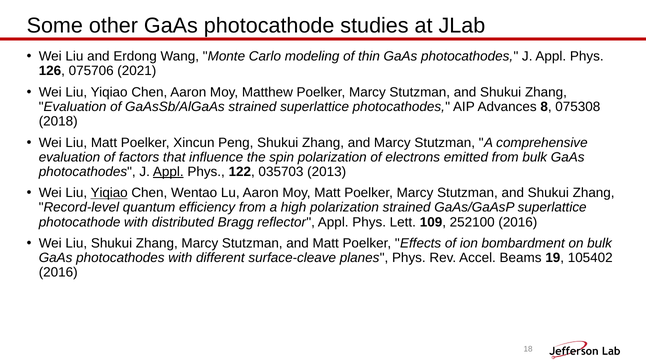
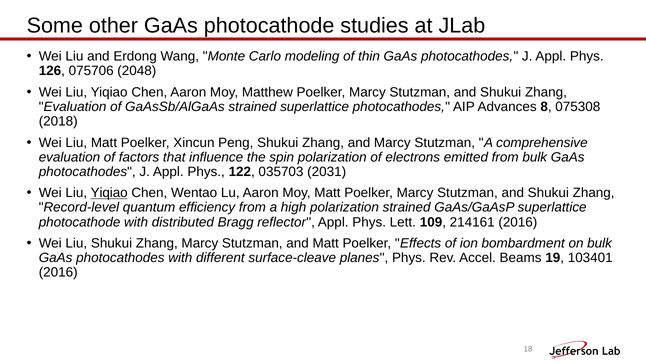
2021: 2021 -> 2048
Appl at (168, 172) underline: present -> none
2013: 2013 -> 2031
252100: 252100 -> 214161
105402: 105402 -> 103401
